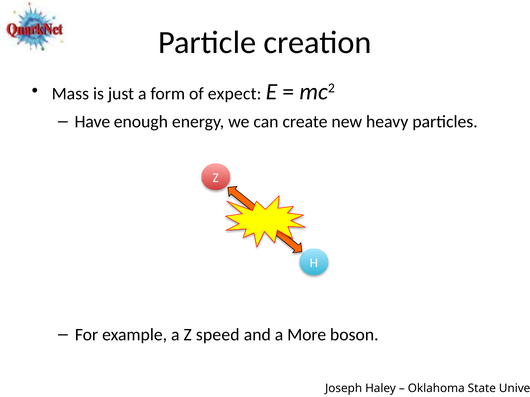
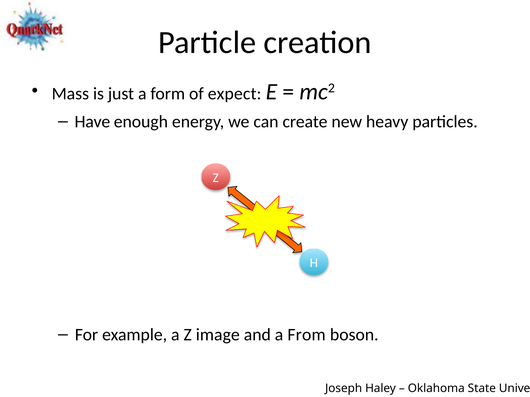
speed: speed -> image
More: More -> From
